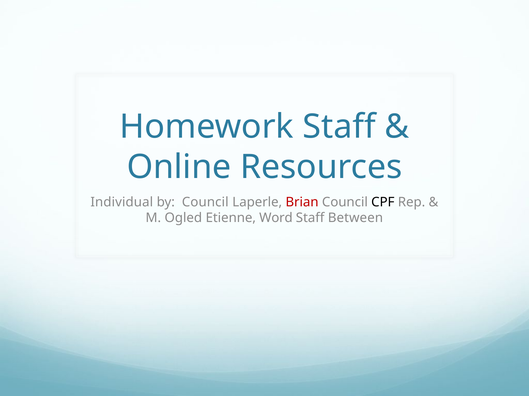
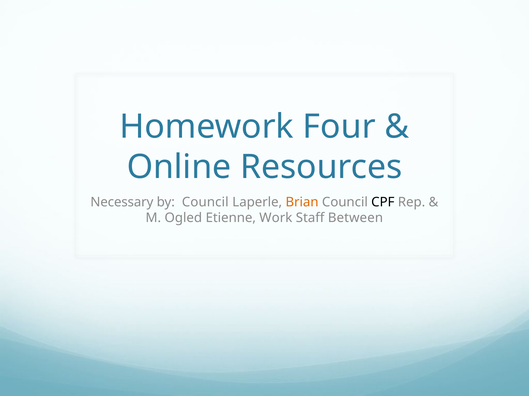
Homework Staff: Staff -> Four
Individual: Individual -> Necessary
Brian colour: red -> orange
Word: Word -> Work
